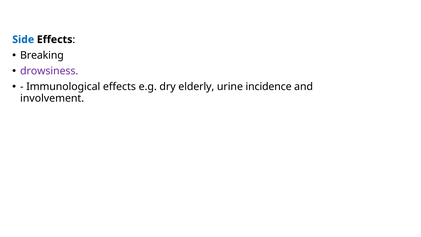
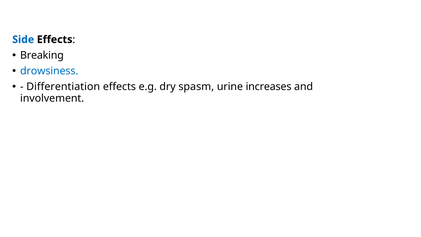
drowsiness colour: purple -> blue
Immunological: Immunological -> Differentiation
elderly: elderly -> spasm
incidence: incidence -> increases
